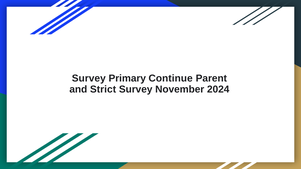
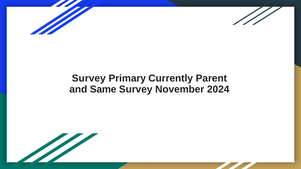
Continue: Continue -> Currently
Strict: Strict -> Same
